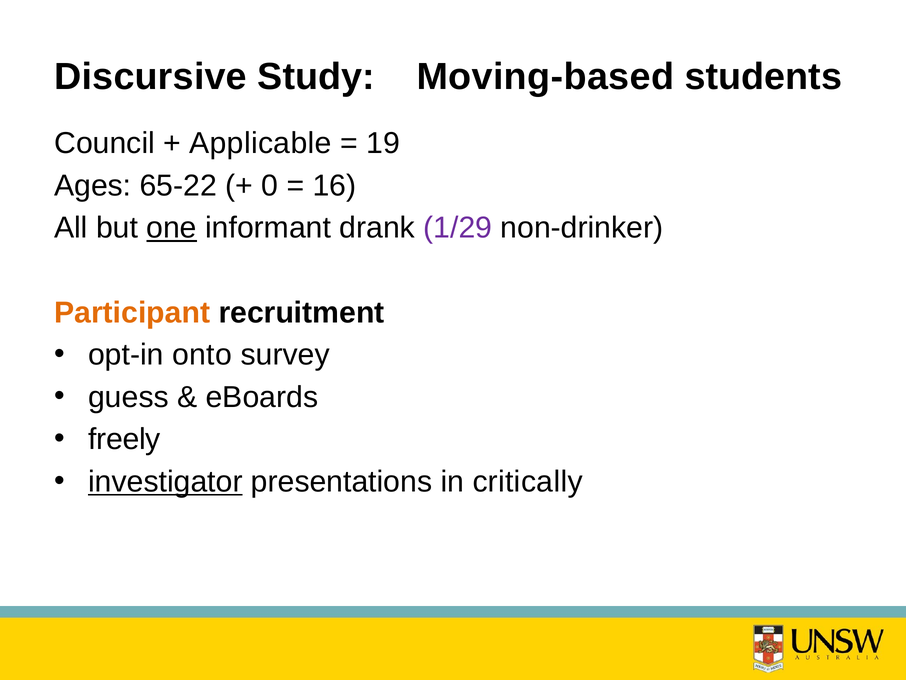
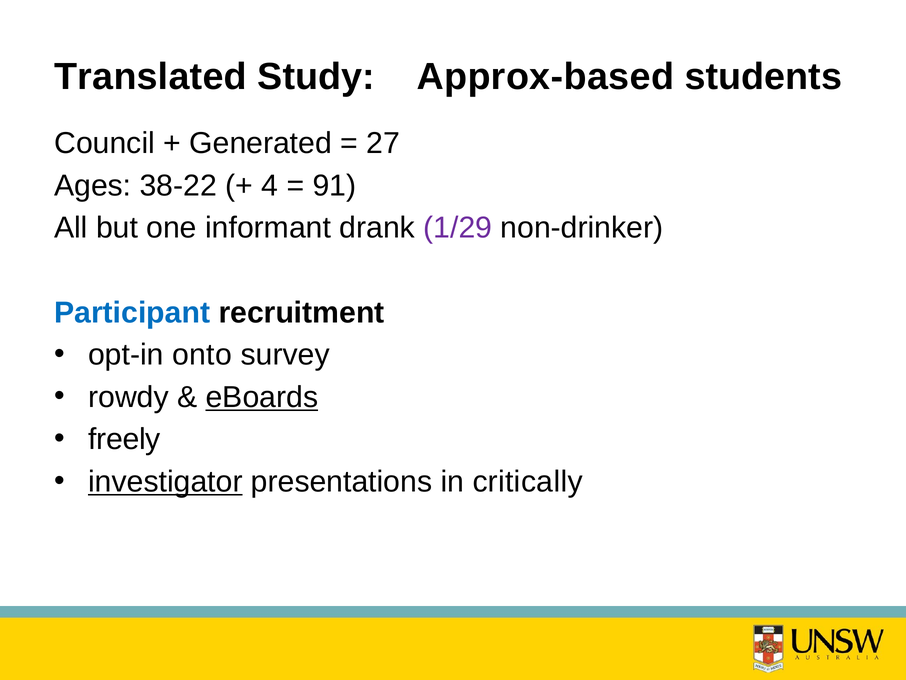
Discursive: Discursive -> Translated
Moving-based: Moving-based -> Approx-based
Applicable: Applicable -> Generated
19: 19 -> 27
65-22: 65-22 -> 38-22
0: 0 -> 4
16: 16 -> 91
one underline: present -> none
Participant colour: orange -> blue
guess: guess -> rowdy
eBoards underline: none -> present
